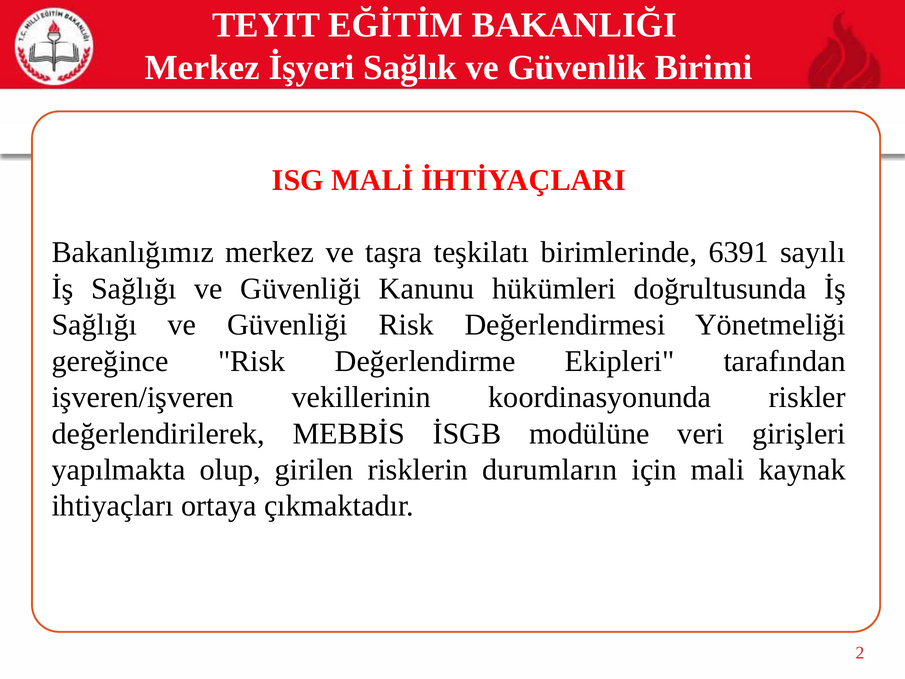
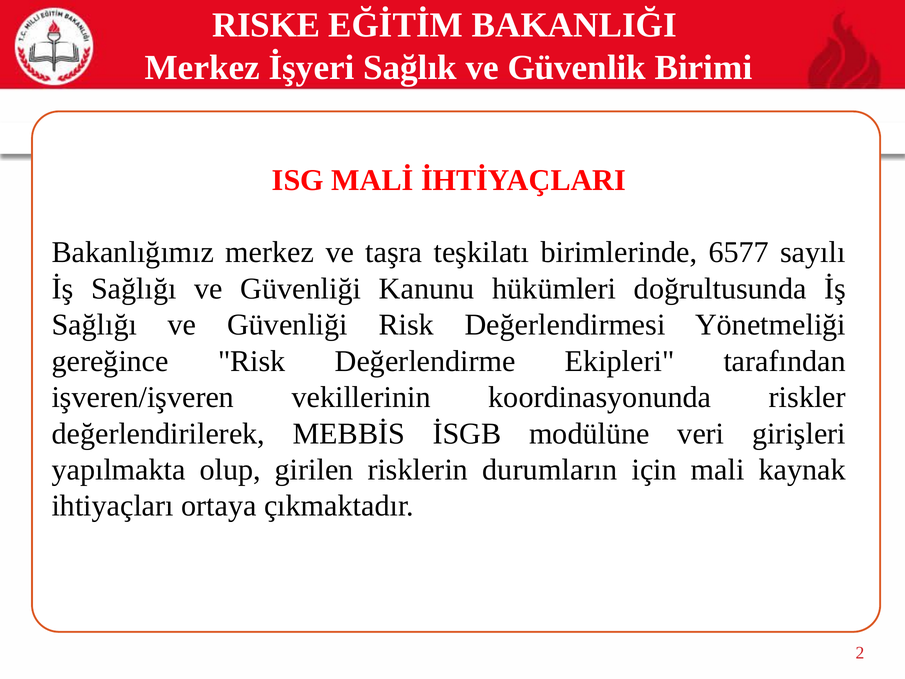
TEYIT: TEYIT -> RISKE
6391: 6391 -> 6577
